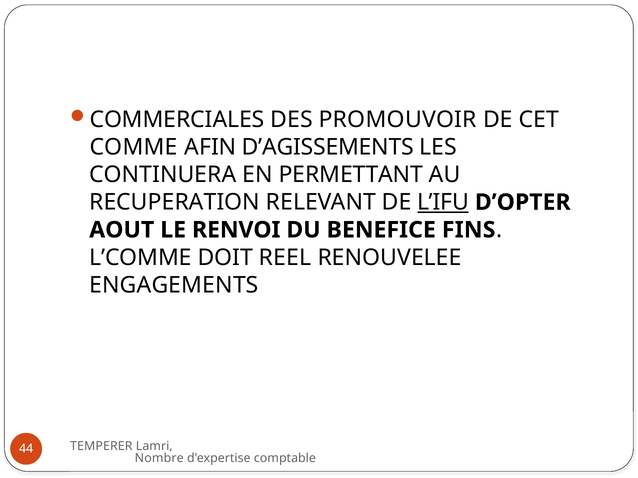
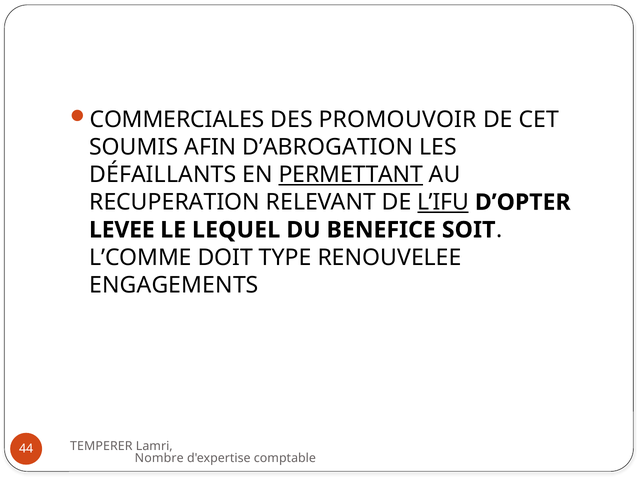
COMME: COMME -> SOUMIS
D’AGISSEMENTS: D’AGISSEMENTS -> D’ABROGATION
CONTINUERA: CONTINUERA -> DÉFAILLANTS
PERMETTANT underline: none -> present
AOUT: AOUT -> LEVEE
RENVOI: RENVOI -> LEQUEL
FINS: FINS -> SOIT
REEL: REEL -> TYPE
